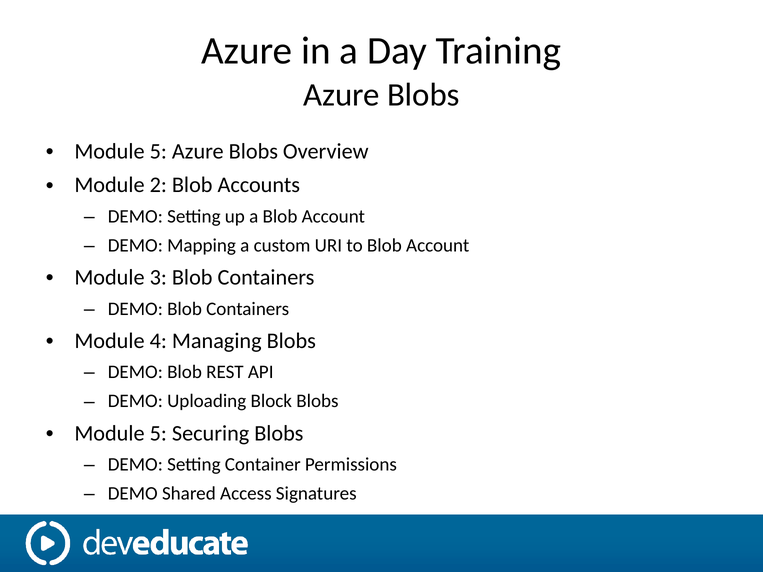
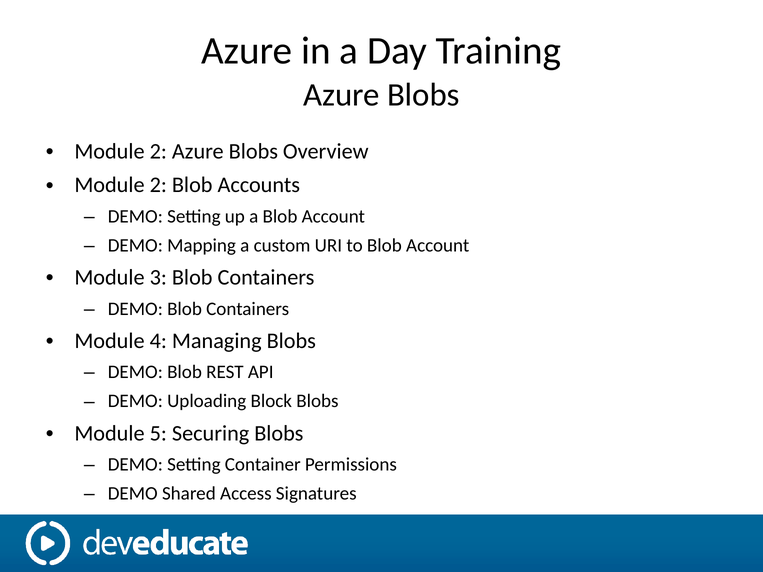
5 at (158, 151): 5 -> 2
